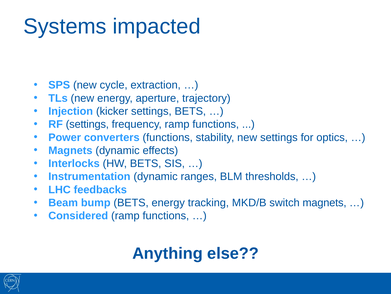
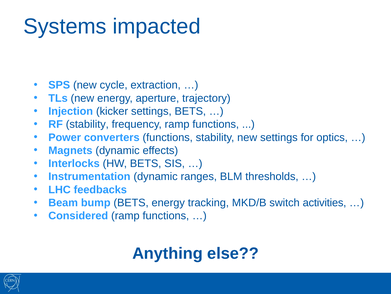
RF settings: settings -> stability
switch magnets: magnets -> activities
